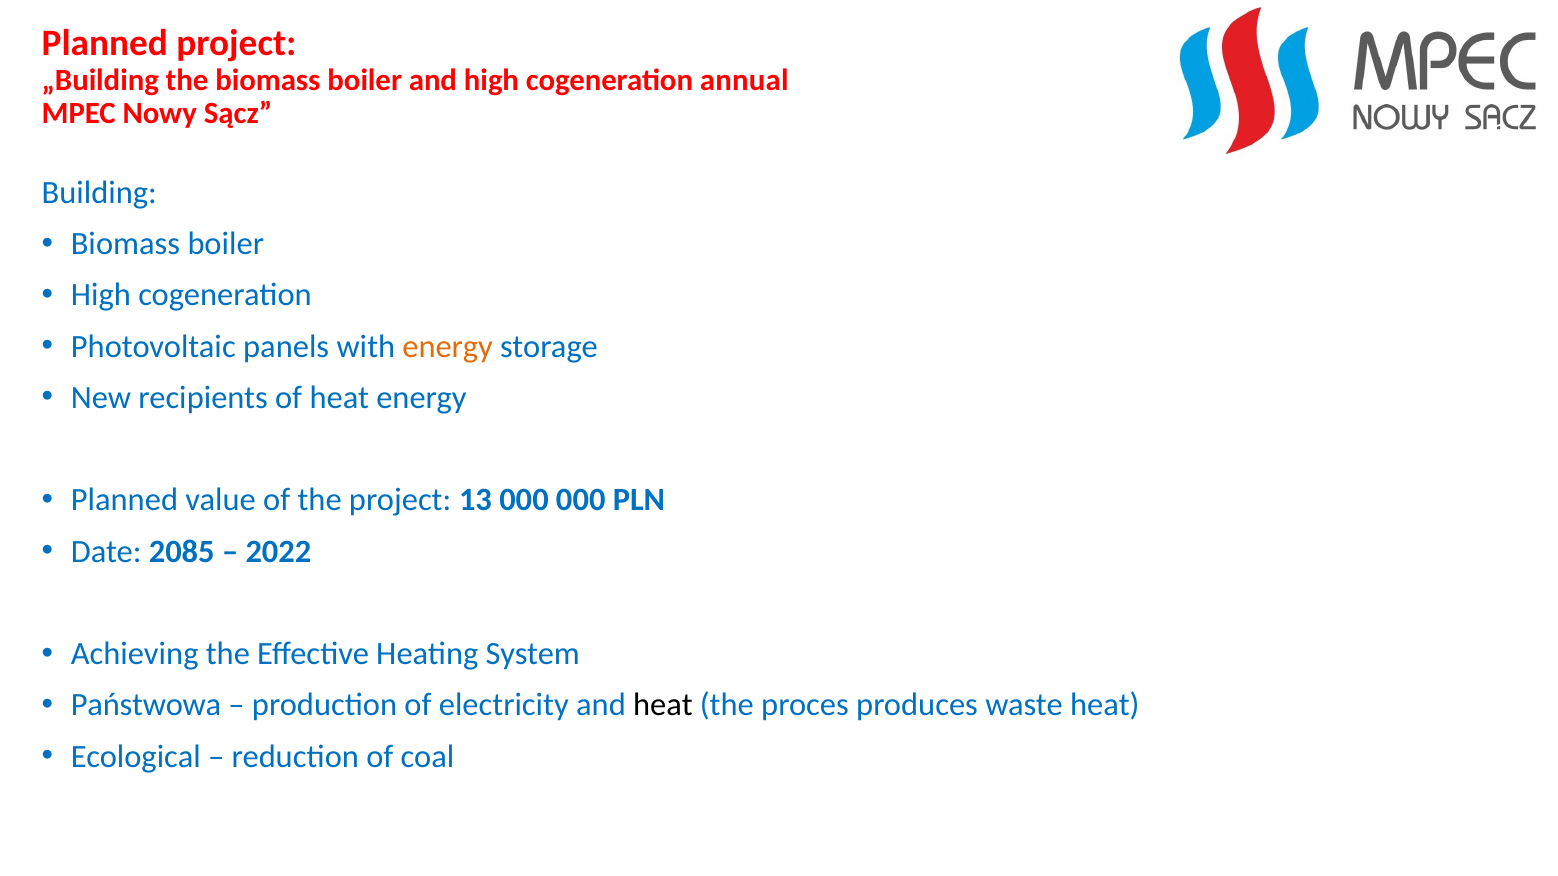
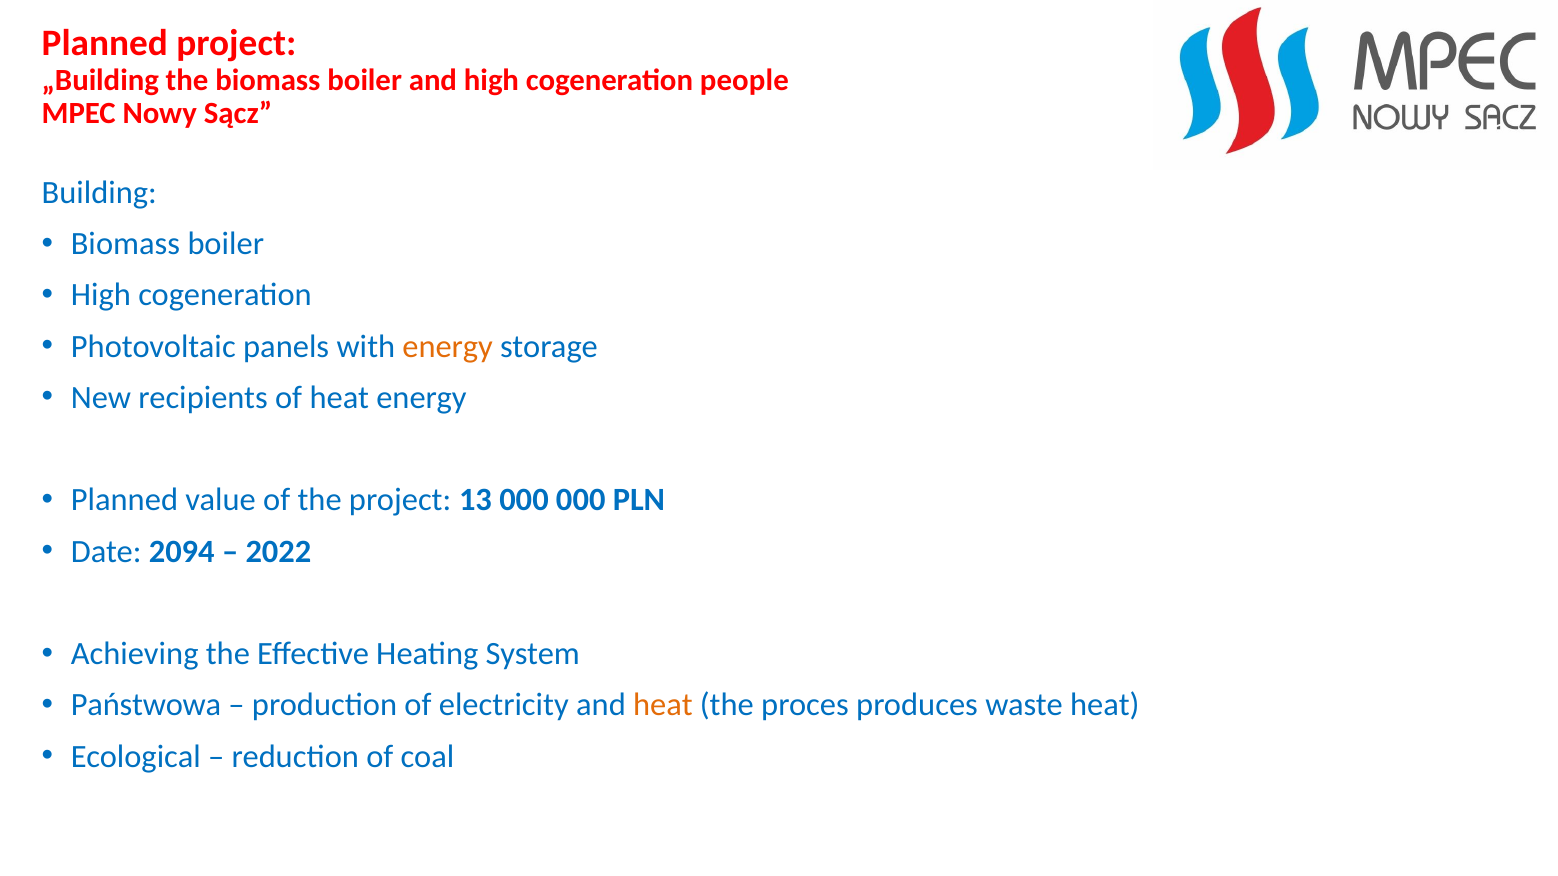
annual: annual -> people
2085: 2085 -> 2094
heat at (663, 706) colour: black -> orange
